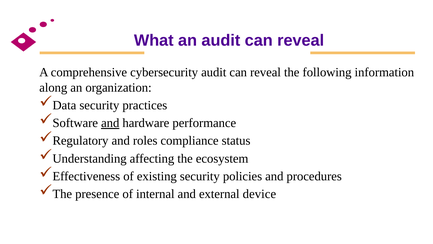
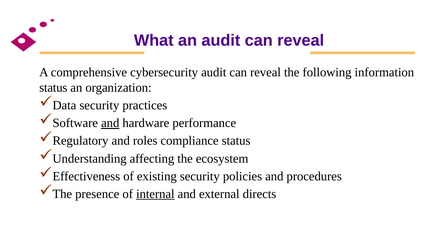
along at (53, 87): along -> status
internal underline: none -> present
device: device -> directs
